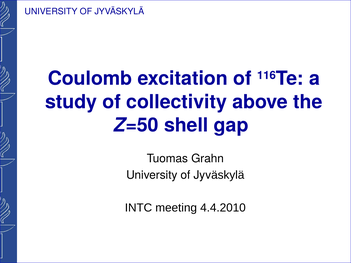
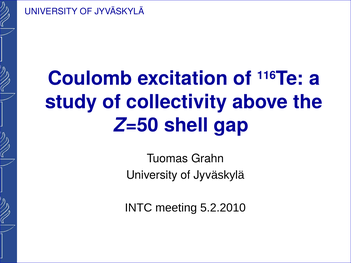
4.4.2010: 4.4.2010 -> 5.2.2010
